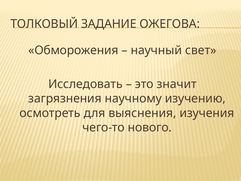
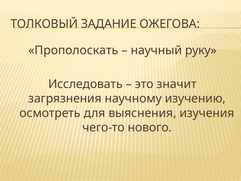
Обморожения: Обморожения -> Прополоскать
свет: свет -> руку
